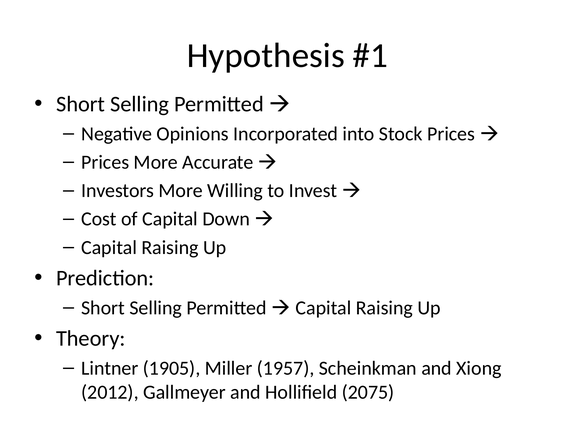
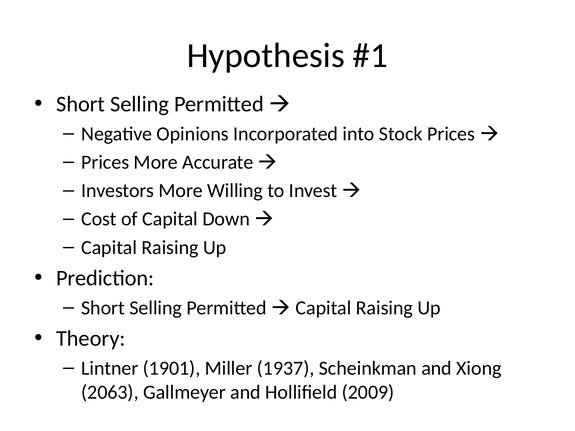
1905: 1905 -> 1901
1957: 1957 -> 1937
2012: 2012 -> 2063
2075: 2075 -> 2009
